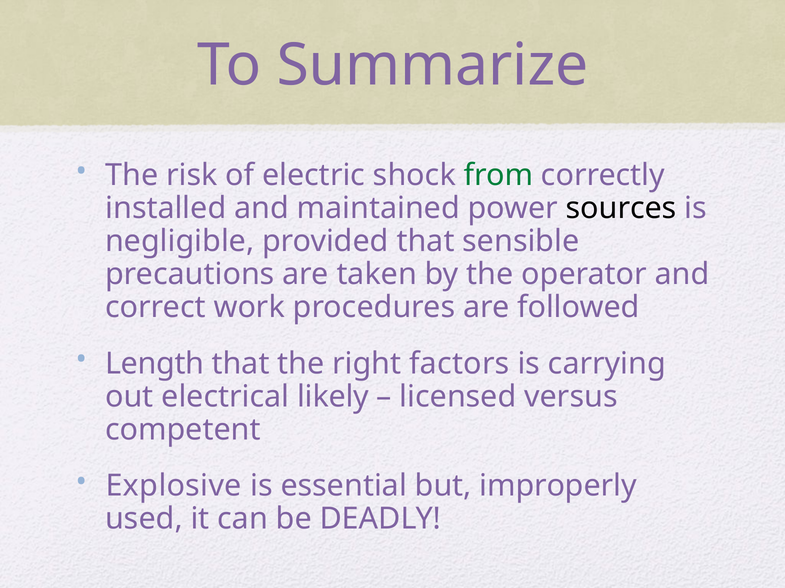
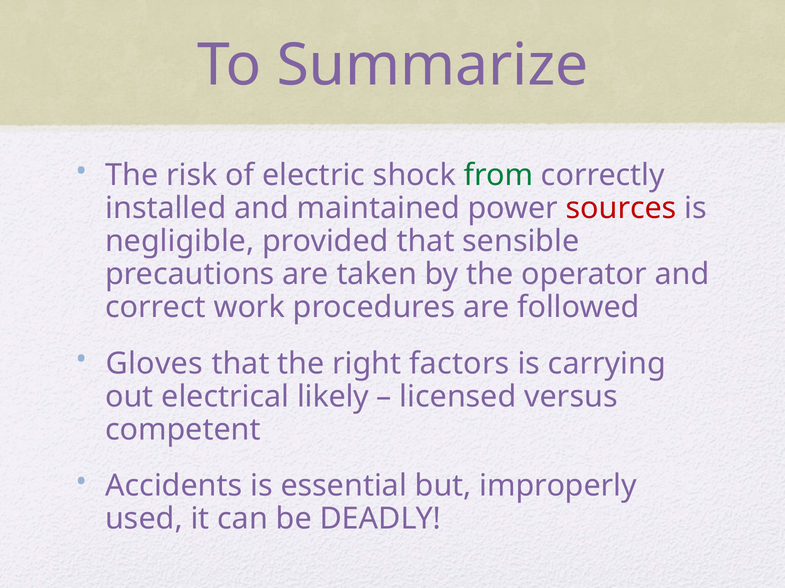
sources colour: black -> red
Length: Length -> Gloves
Explosive: Explosive -> Accidents
